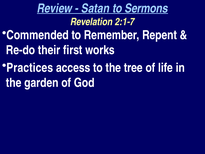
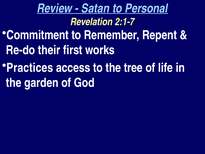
Sermons: Sermons -> Personal
Commended: Commended -> Commitment
